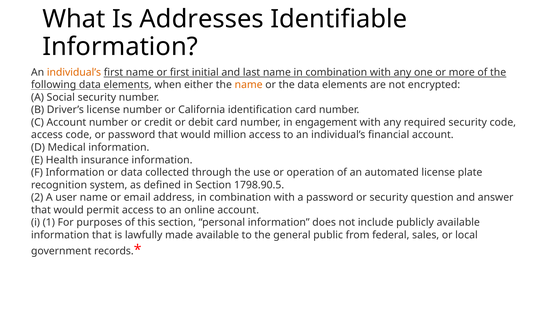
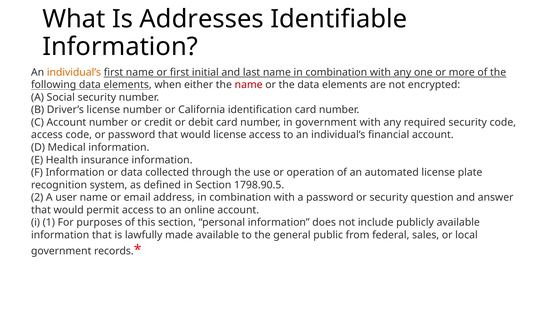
name at (249, 85) colour: orange -> red
in engagement: engagement -> government
would million: million -> license
